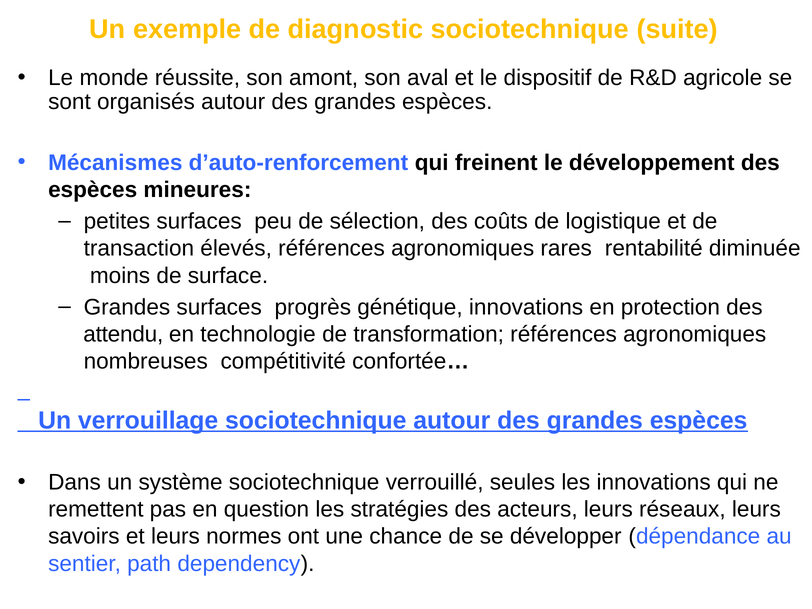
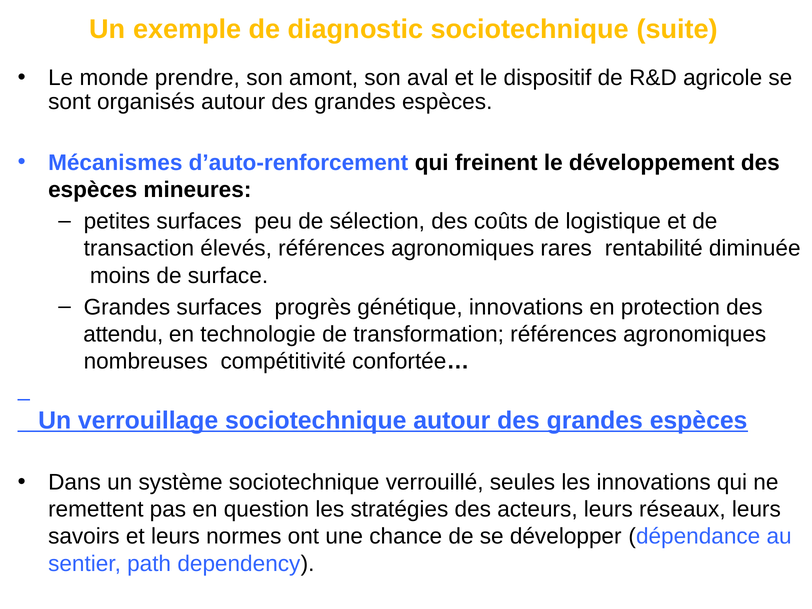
réussite: réussite -> prendre
